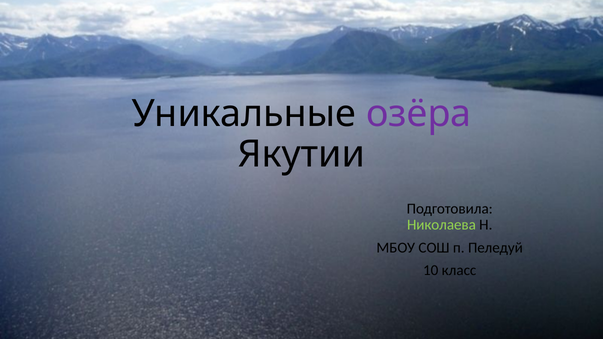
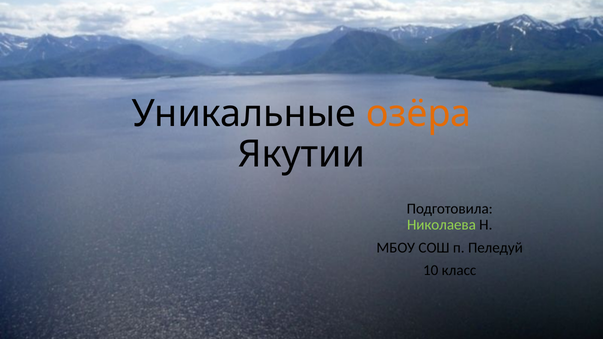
озёра colour: purple -> orange
